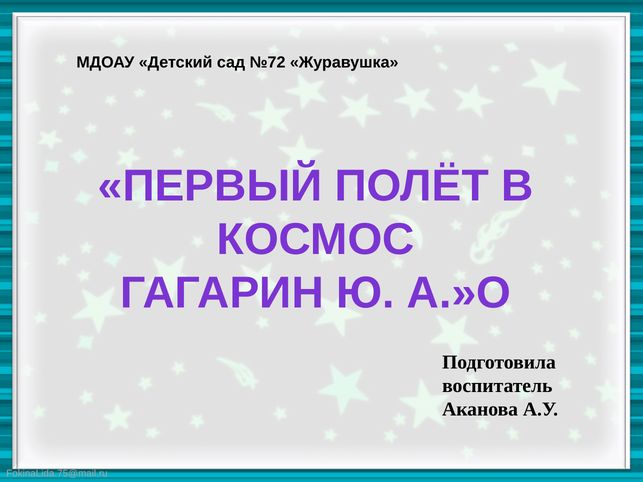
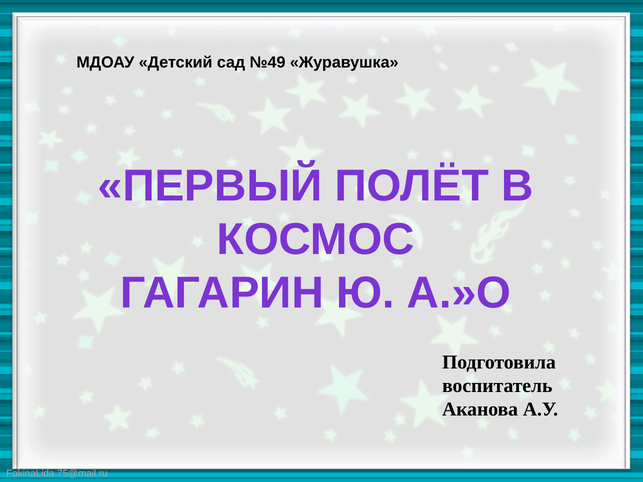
№72: №72 -> №49
